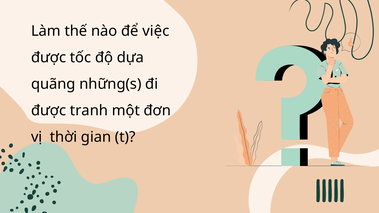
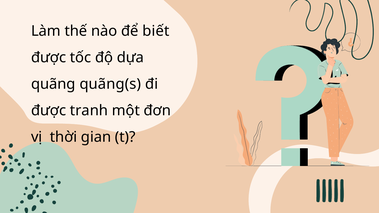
việc: việc -> biết
những(s: những(s -> quãng(s
